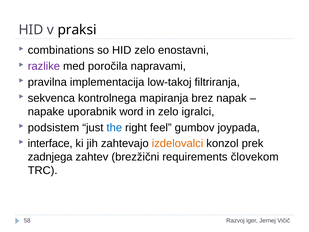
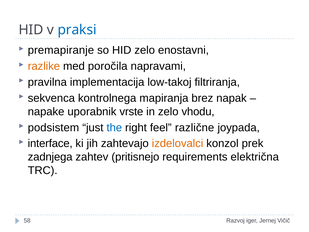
praksi colour: black -> blue
combinations: combinations -> premapiranje
razlike colour: purple -> orange
word: word -> vrste
igralci: igralci -> vhodu
gumbov: gumbov -> različne
brezžični: brezžični -> pritisnejo
človekom: človekom -> električna
